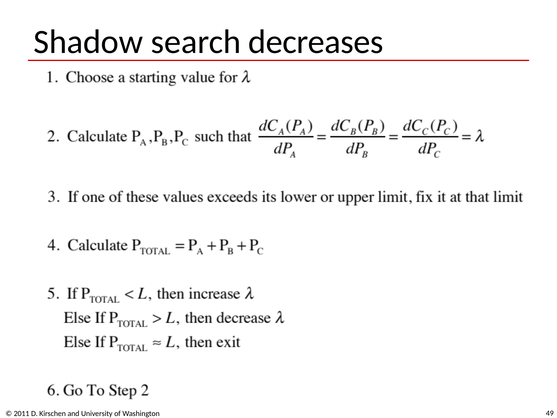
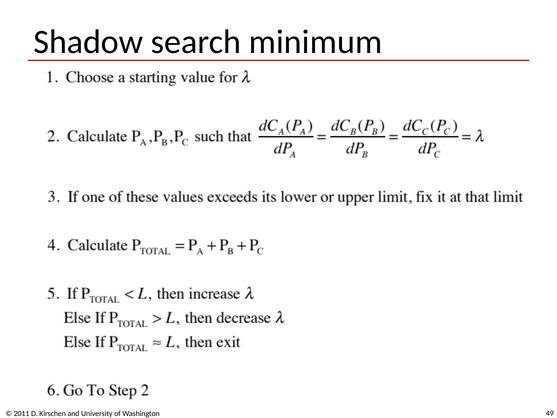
decreases: decreases -> minimum
